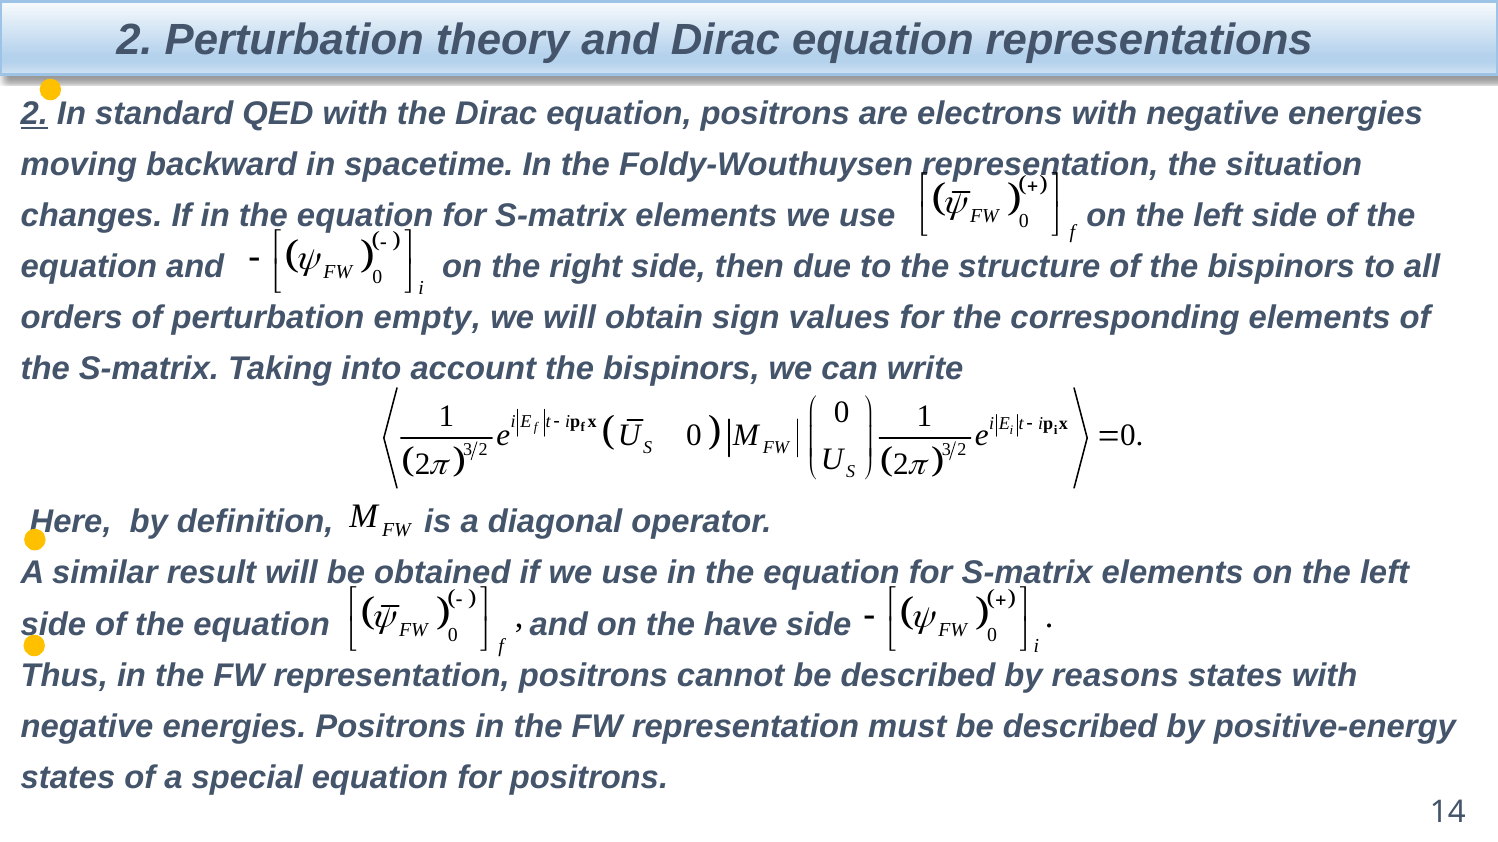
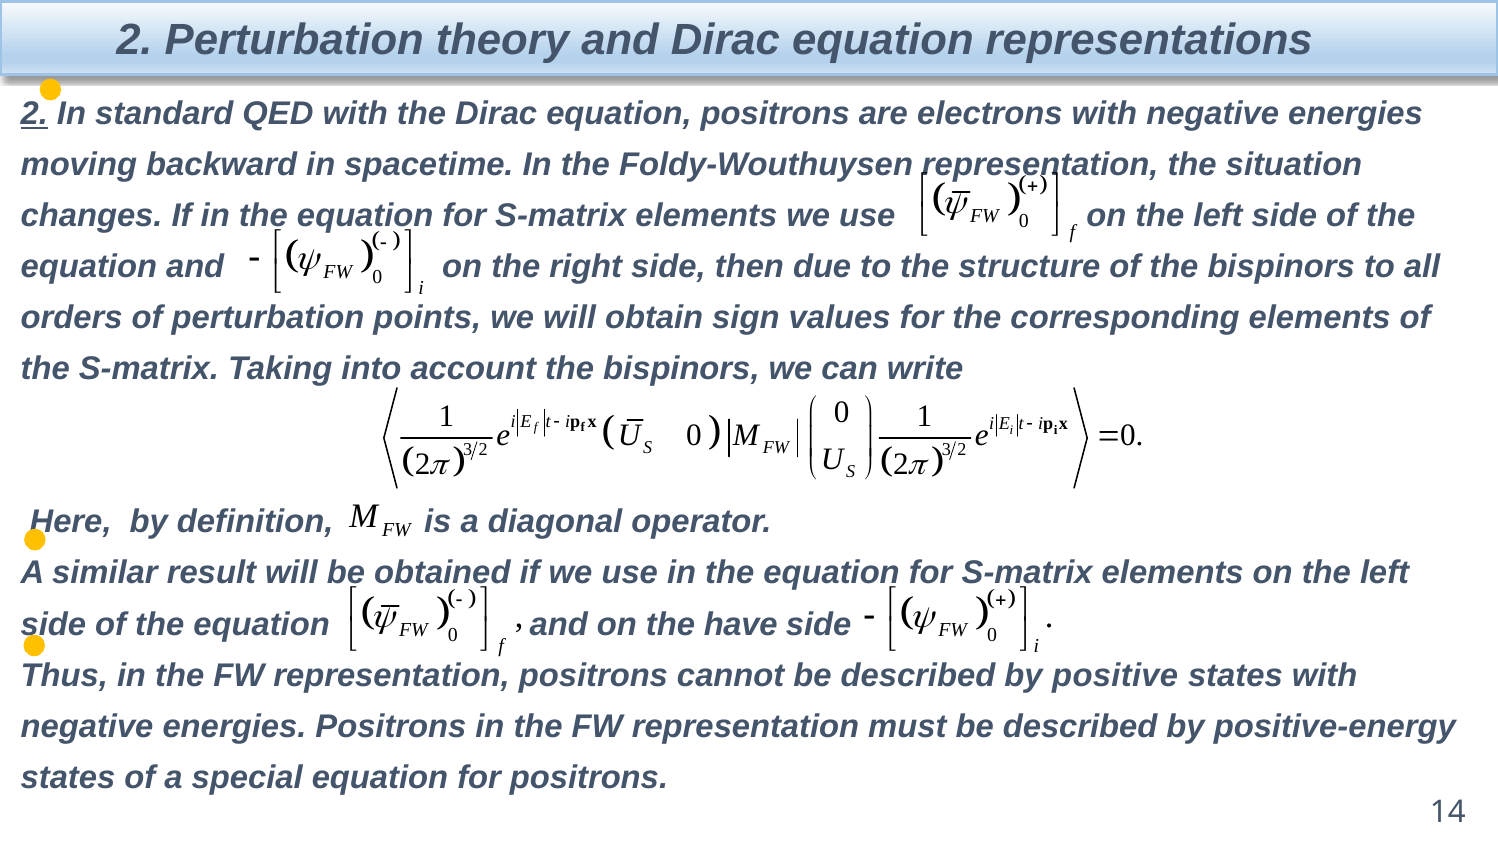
empty: empty -> points
reasons: reasons -> positive
